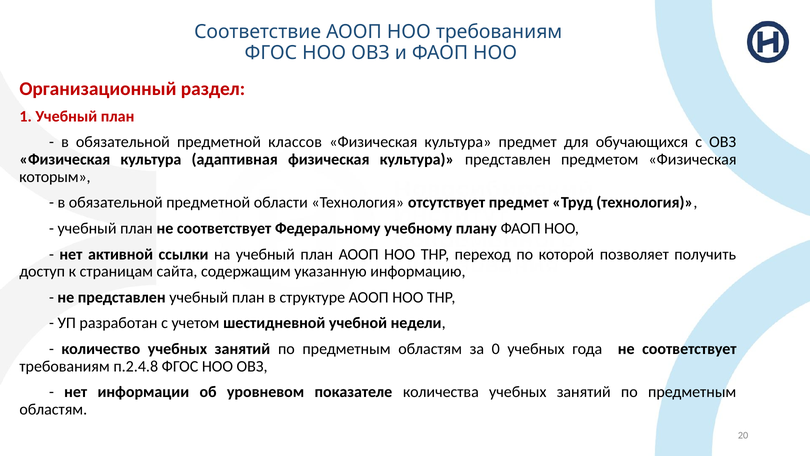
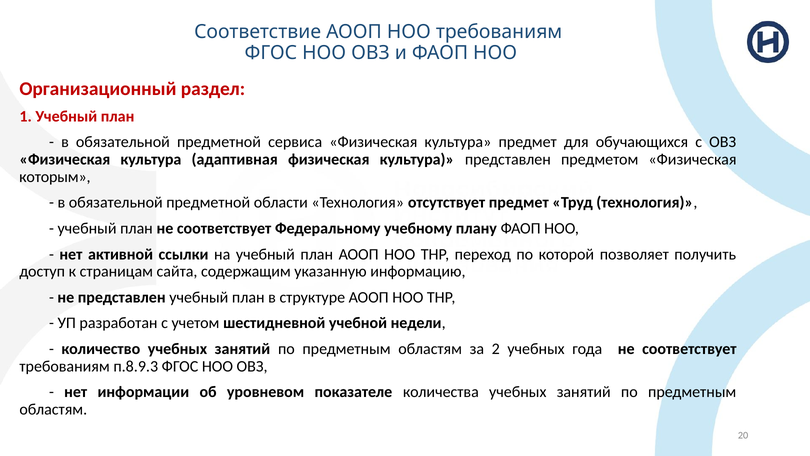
классов: классов -> сервиса
0: 0 -> 2
п.2.4.8: п.2.4.8 -> п.8.9.3
